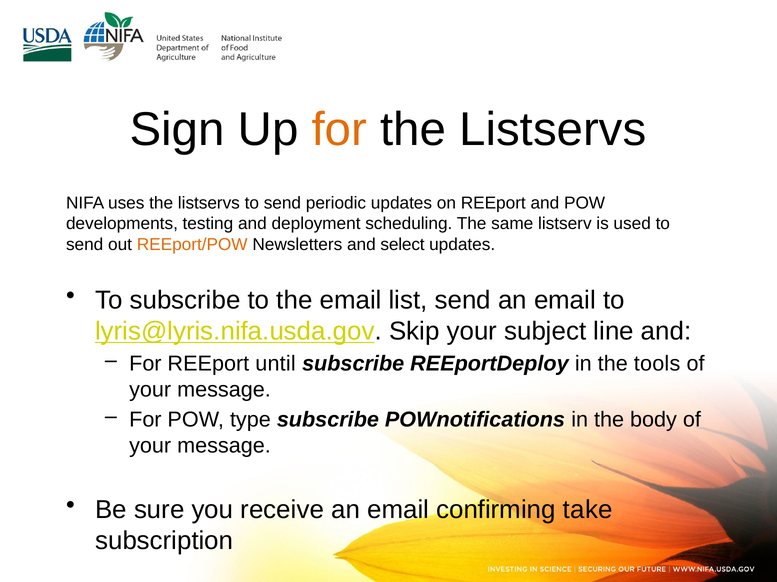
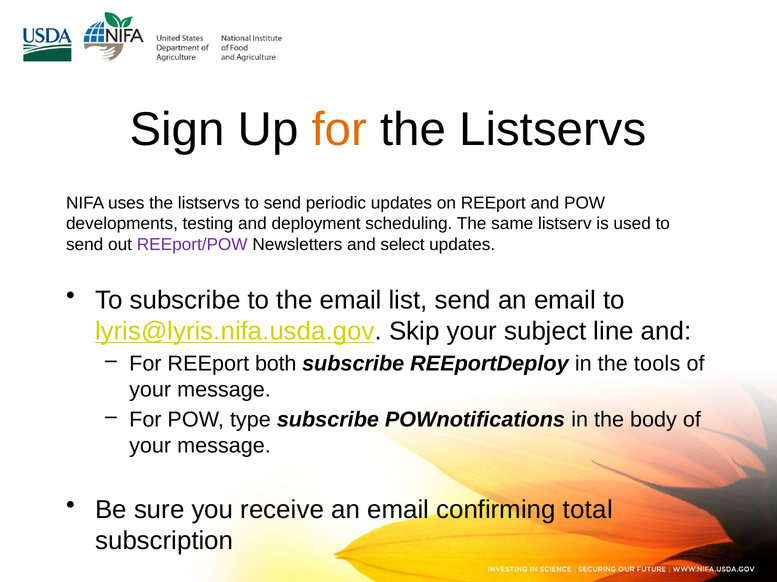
REEport/POW colour: orange -> purple
until: until -> both
take: take -> total
